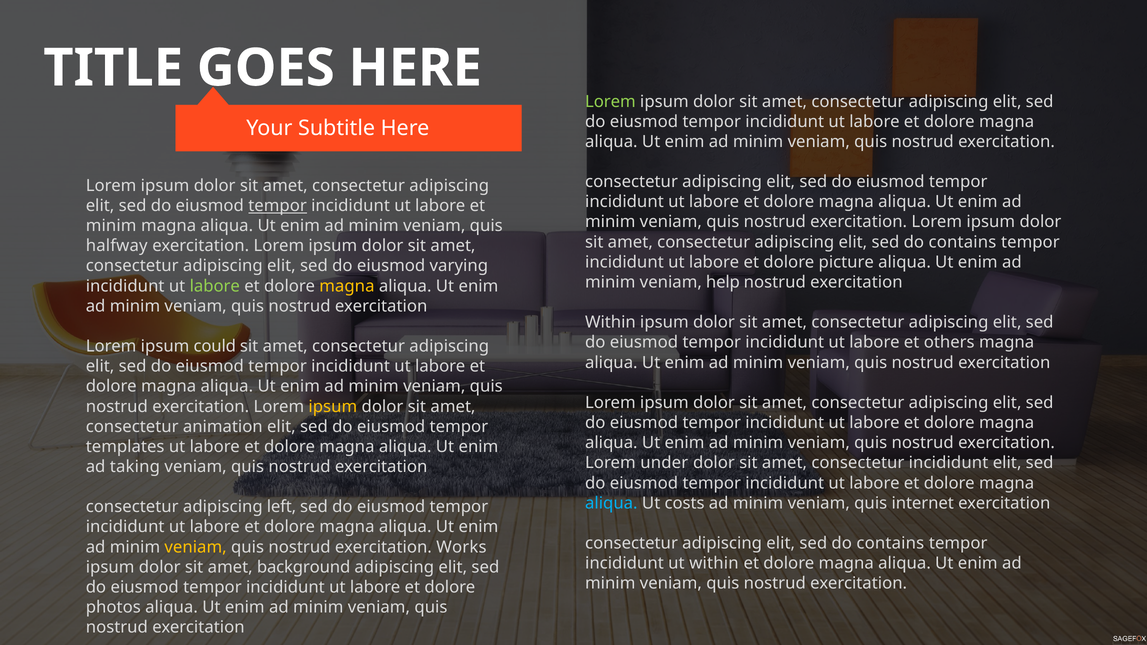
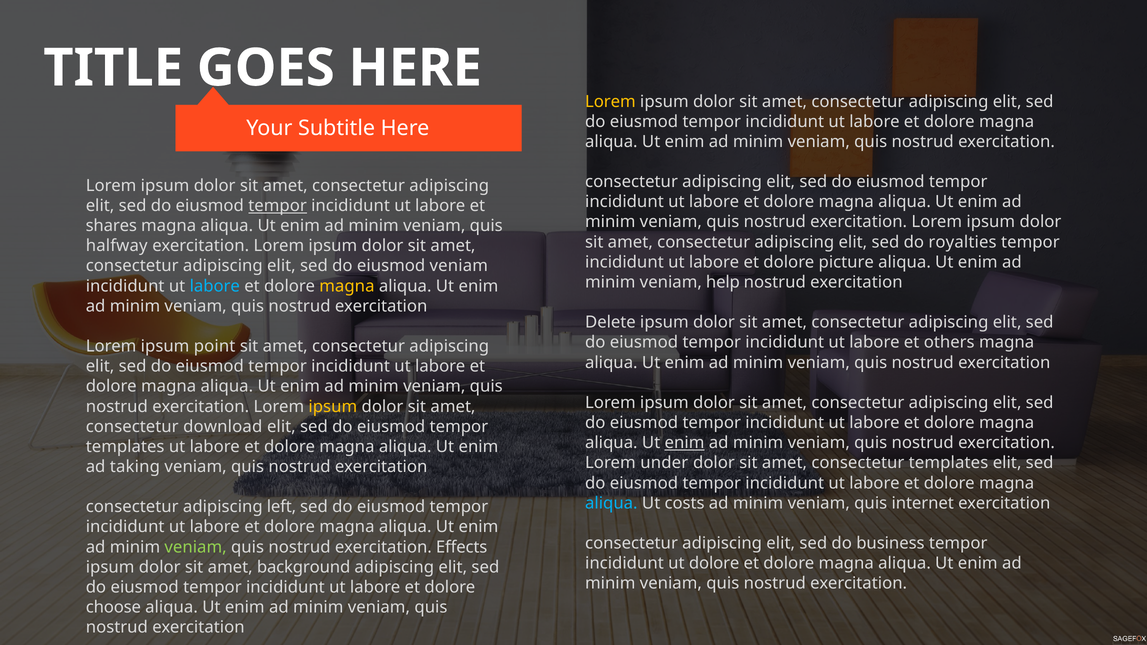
Lorem at (610, 102) colour: light green -> yellow
minim at (111, 226): minim -> shares
contains at (962, 242): contains -> royalties
eiusmod varying: varying -> veniam
labore at (215, 286) colour: light green -> light blue
Within at (610, 322): Within -> Delete
could: could -> point
animation: animation -> download
enim at (685, 443) underline: none -> present
consectetur incididunt: incididunt -> templates
contains at (890, 543): contains -> business
veniam at (196, 547) colour: yellow -> light green
Works: Works -> Effects
ut within: within -> dolore
photos: photos -> choose
